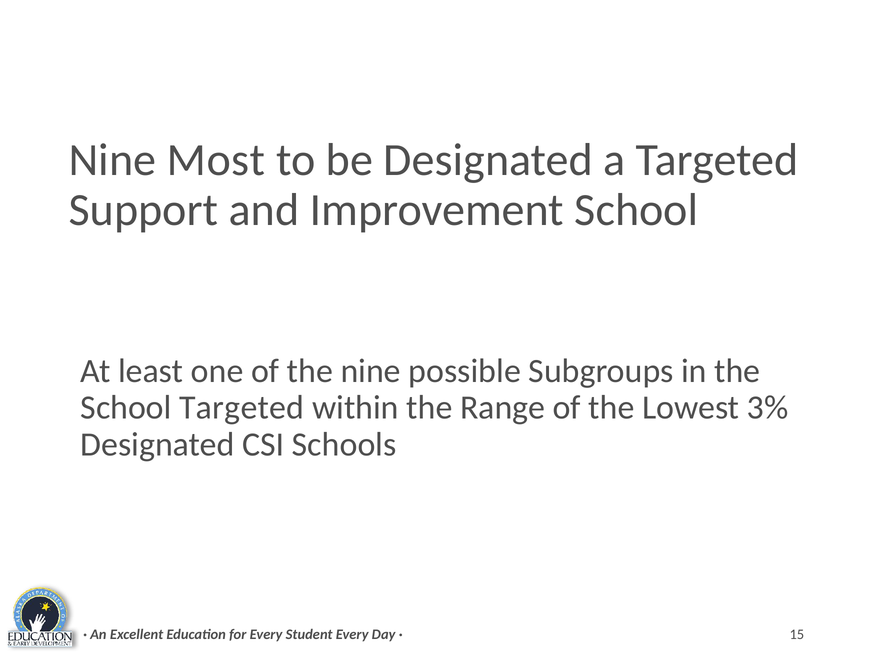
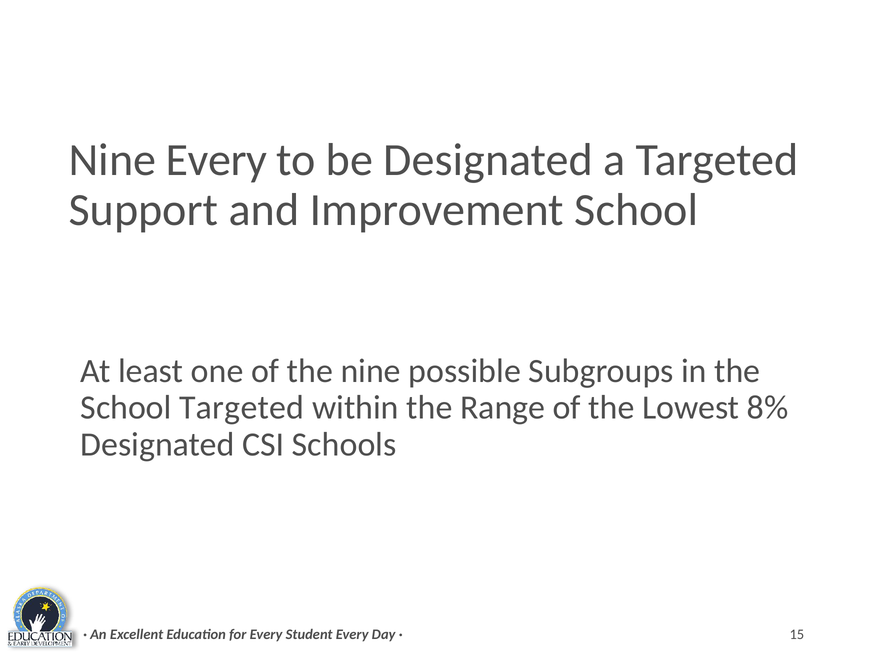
Nine Most: Most -> Every
3%: 3% -> 8%
